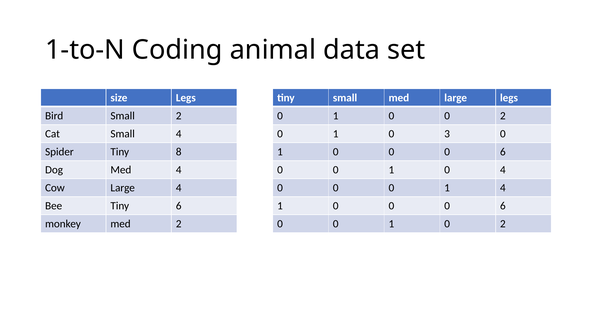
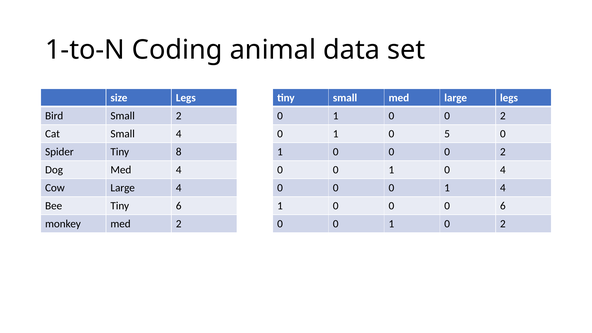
3: 3 -> 5
6 at (503, 152): 6 -> 2
